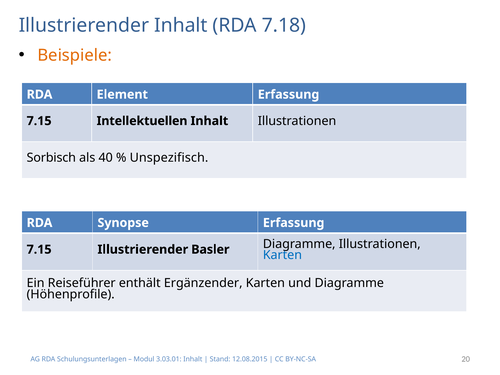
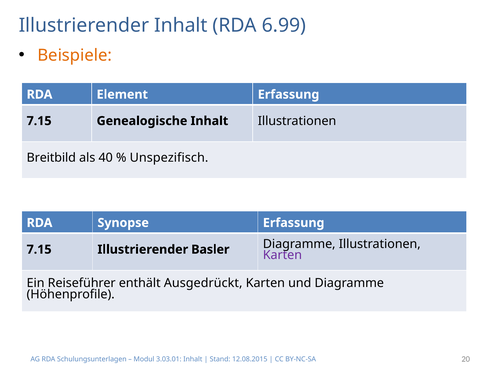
7.18: 7.18 -> 6.99
Intellektuellen: Intellektuellen -> Genealogische
Sorbisch: Sorbisch -> Breitbild
Karten at (282, 255) colour: blue -> purple
Ergänzender: Ergänzender -> Ausgedrückt
